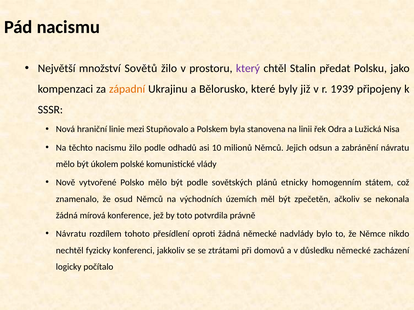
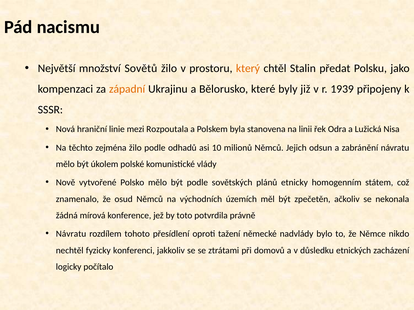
který colour: purple -> orange
Stupňovalo: Stupňovalo -> Rozpoutala
těchto nacismu: nacismu -> zejména
oproti žádná: žádná -> tažení
důsledku německé: německé -> etnických
